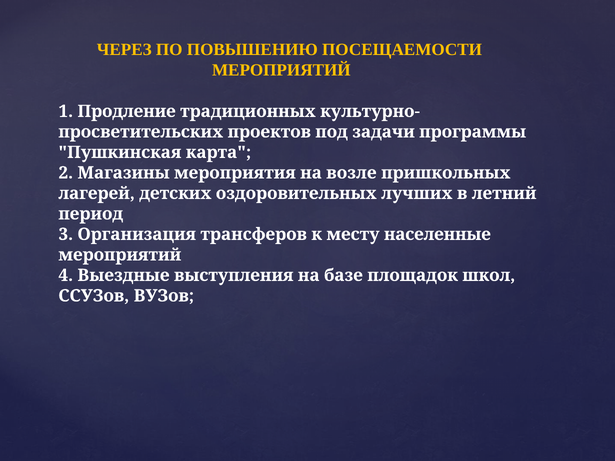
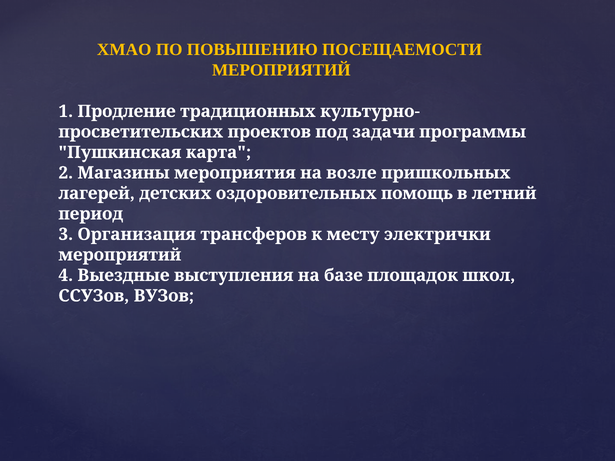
ЧЕРЕЗ: ЧЕРЕЗ -> ХМАО
лучших: лучших -> помощь
населенные: населенные -> электрички
